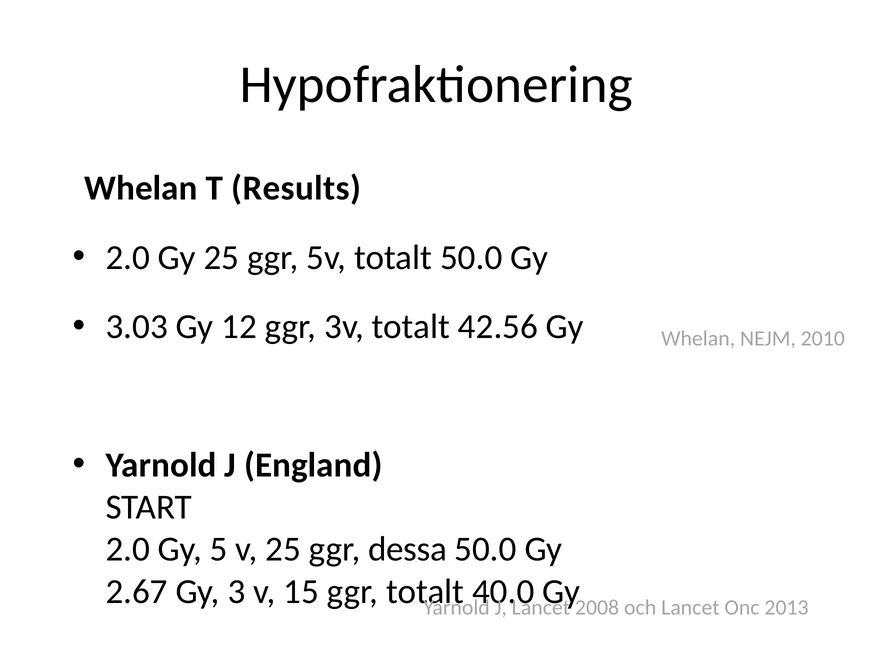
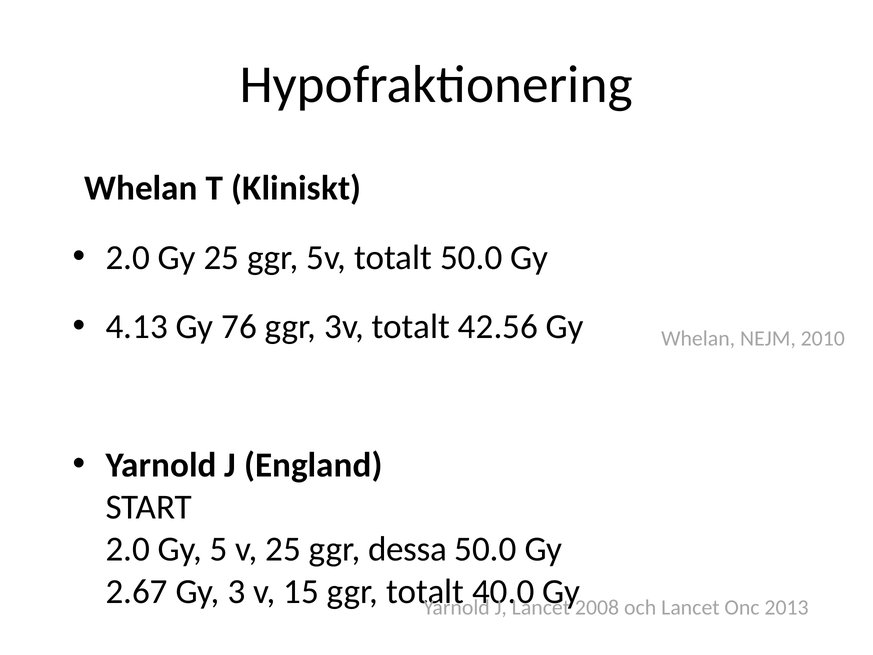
Results: Results -> Kliniskt
3.03: 3.03 -> 4.13
12: 12 -> 76
